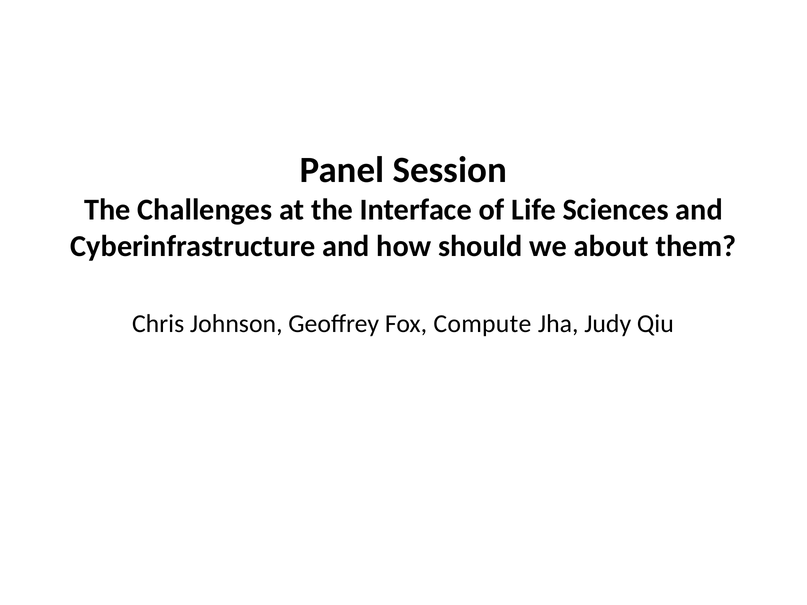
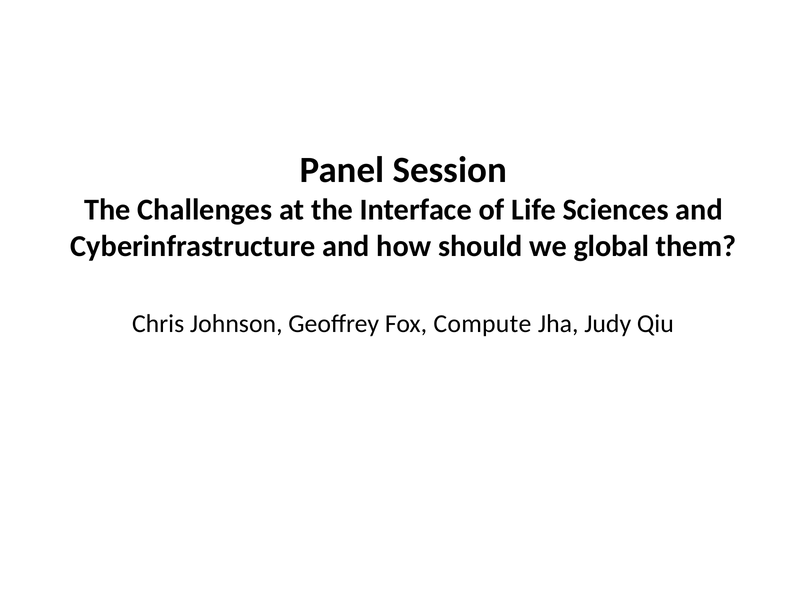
about: about -> global
